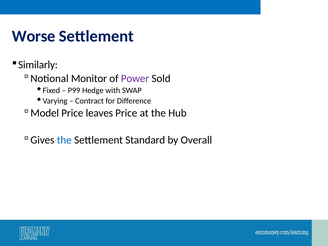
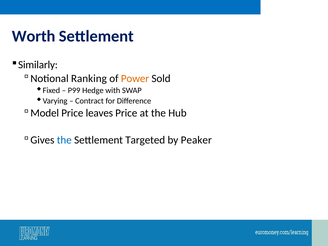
Worse: Worse -> Worth
Monitor: Monitor -> Ranking
Power colour: purple -> orange
Standard: Standard -> Targeted
Overall: Overall -> Peaker
